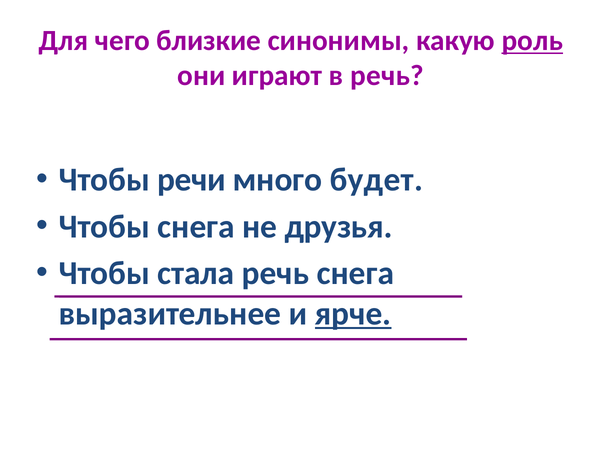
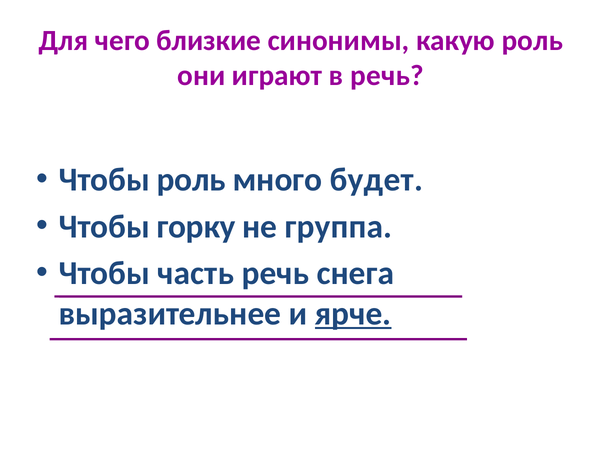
роль at (532, 41) underline: present -> none
Чтобы речи: речи -> роль
Чтобы снега: снега -> горку
друзья: друзья -> группа
стала: стала -> часть
